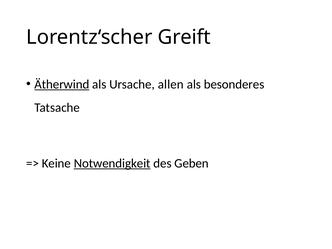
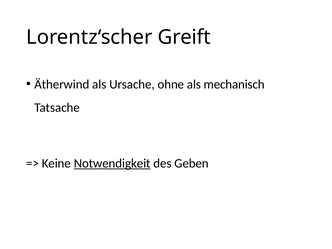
Ätherwind underline: present -> none
allen: allen -> ohne
besonderes: besonderes -> mechanisch
